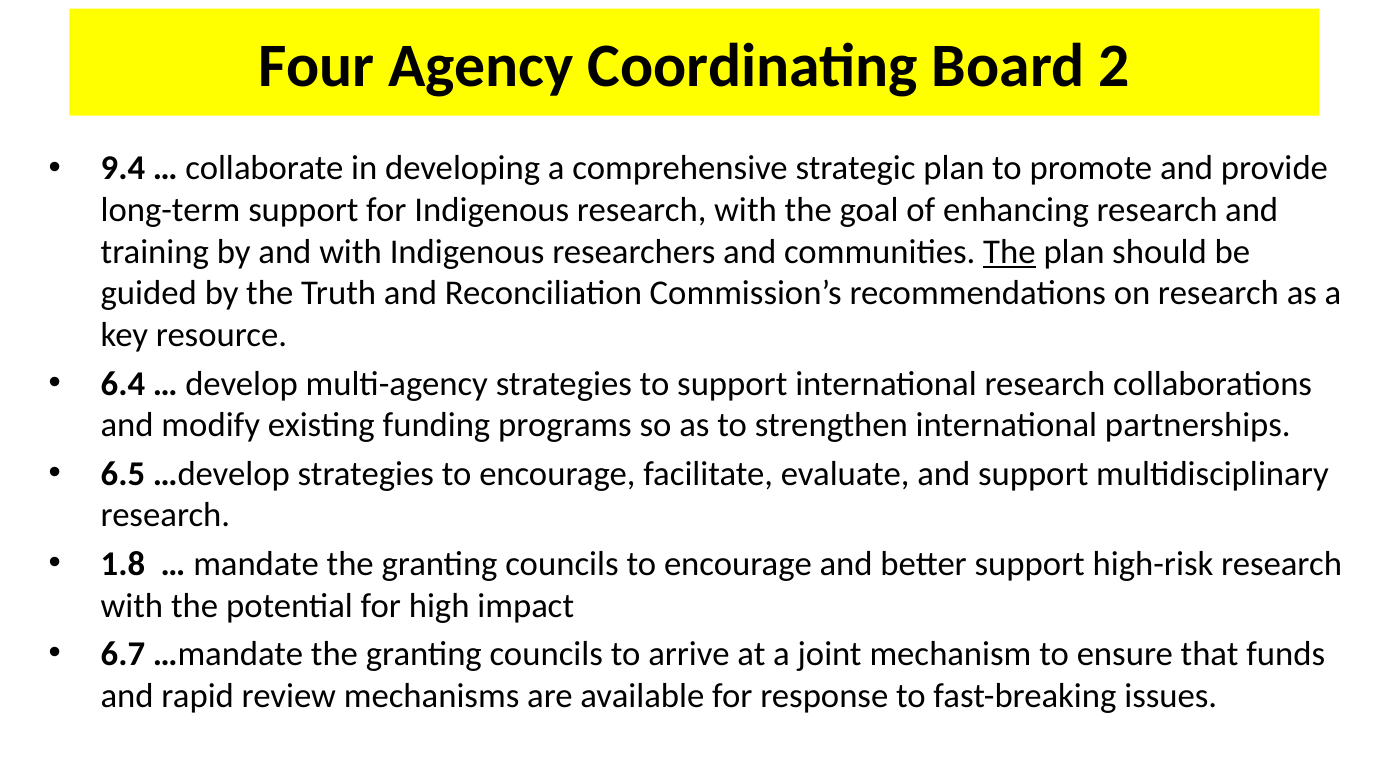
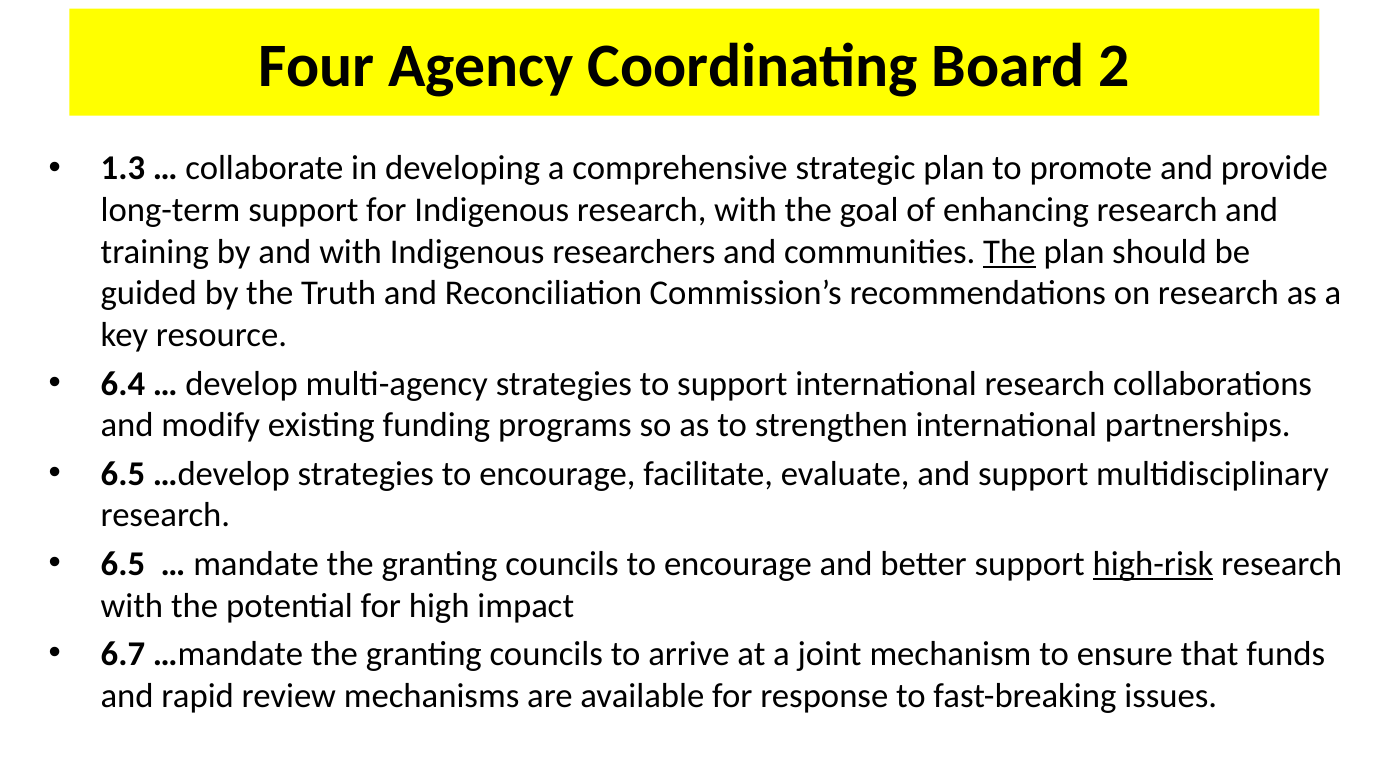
9.4: 9.4 -> 1.3
1.8 at (123, 564): 1.8 -> 6.5
high-risk underline: none -> present
